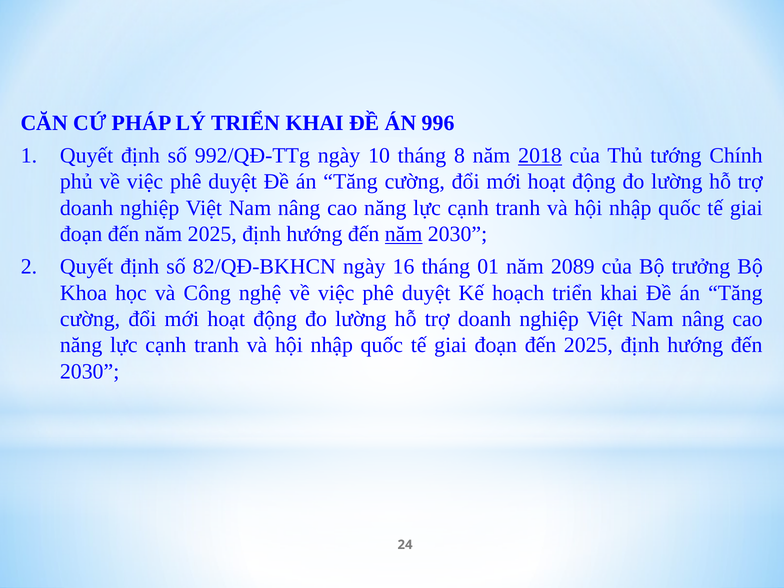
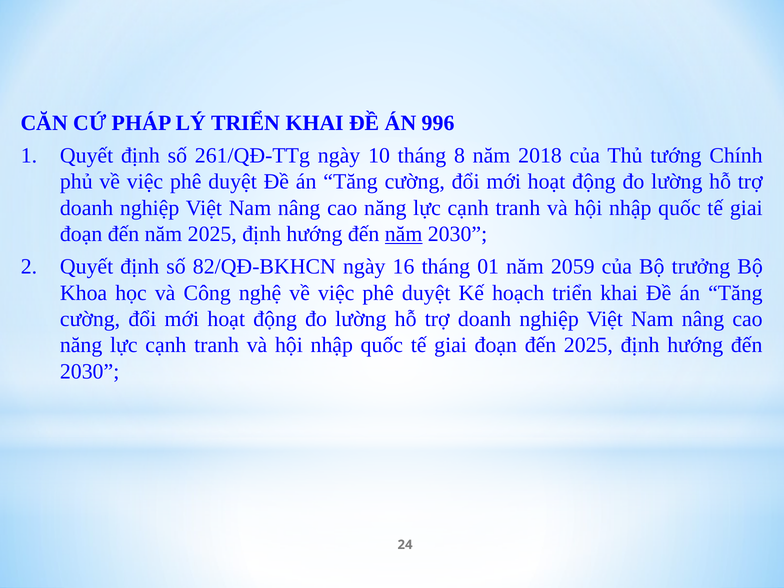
992/QĐ-TTg: 992/QĐ-TTg -> 261/QĐ-TTg
2018 underline: present -> none
2089: 2089 -> 2059
